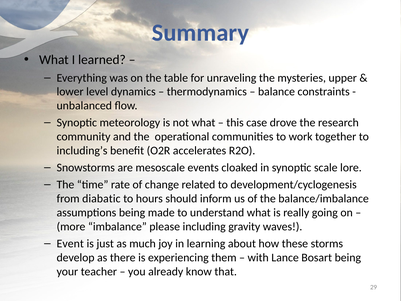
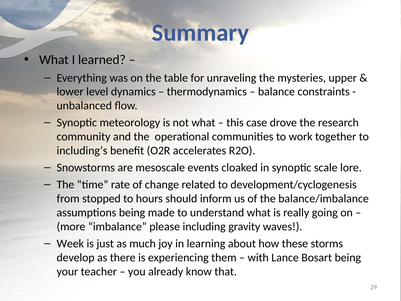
diabatic: diabatic -> stopped
Event: Event -> Week
